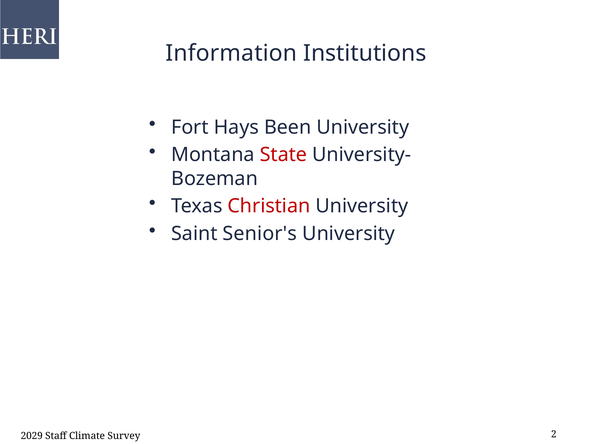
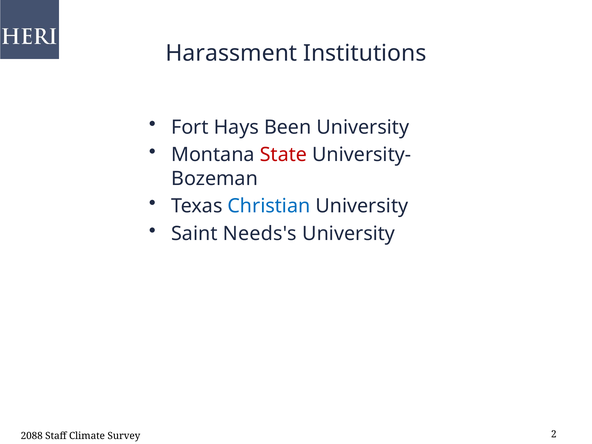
Information: Information -> Harassment
Christian colour: red -> blue
Senior's: Senior's -> Needs's
2029: 2029 -> 2088
